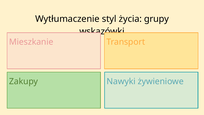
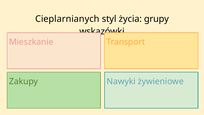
Wytłumaczenie: Wytłumaczenie -> Cieplarnianych
